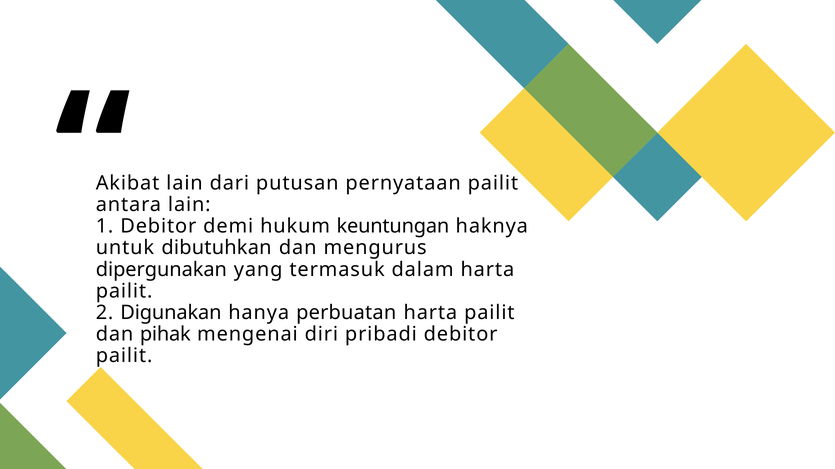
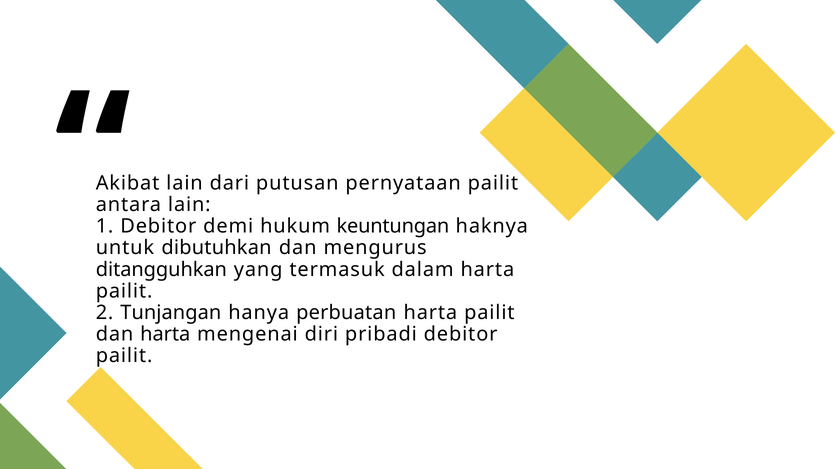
dipergunakan: dipergunakan -> ditangguhkan
Digunakan: Digunakan -> Tunjangan
dan pihak: pihak -> harta
